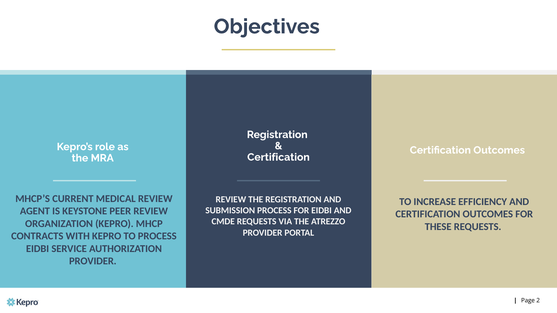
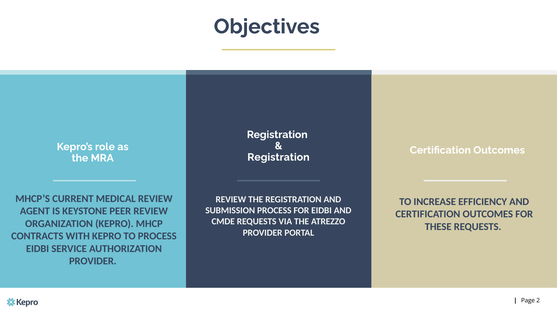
Certification at (278, 157): Certification -> Registration
